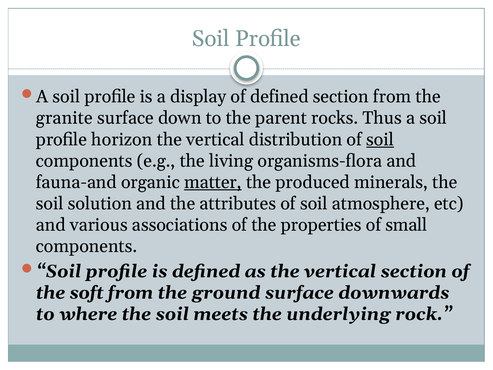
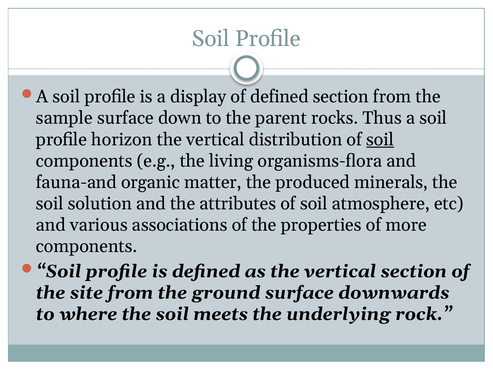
granite: granite -> sample
matter underline: present -> none
small: small -> more
soft: soft -> site
